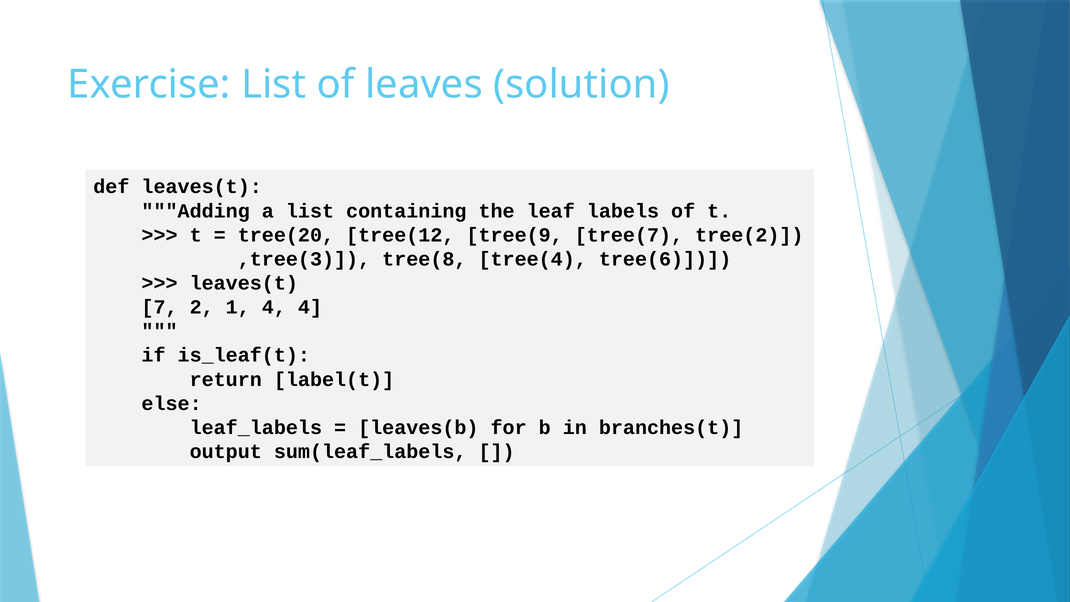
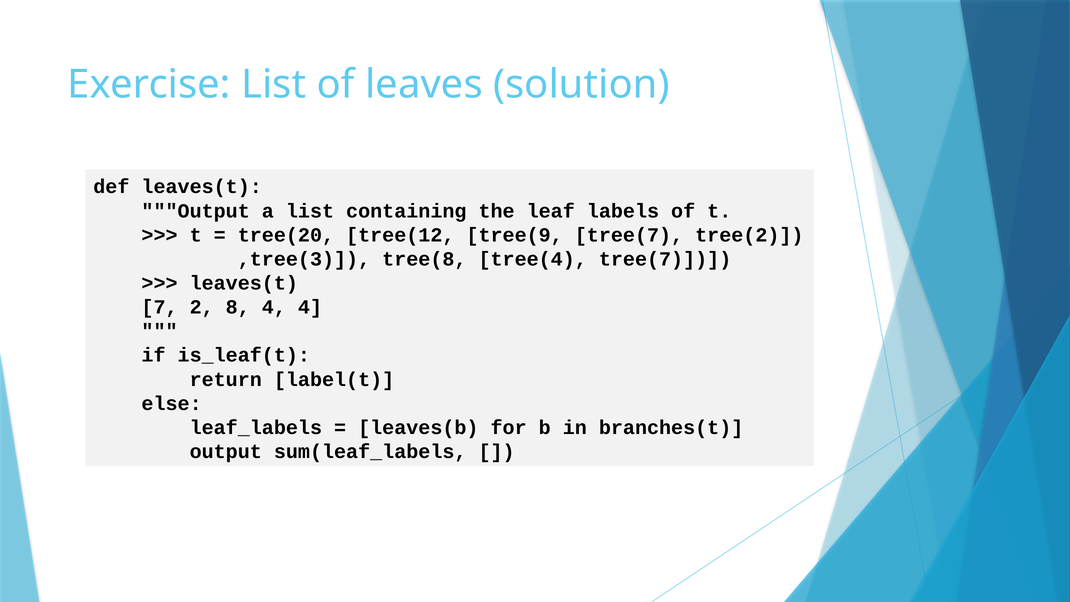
Adding at (196, 211): Adding -> Output
tree(4 tree(6: tree(6 -> tree(7
1: 1 -> 8
